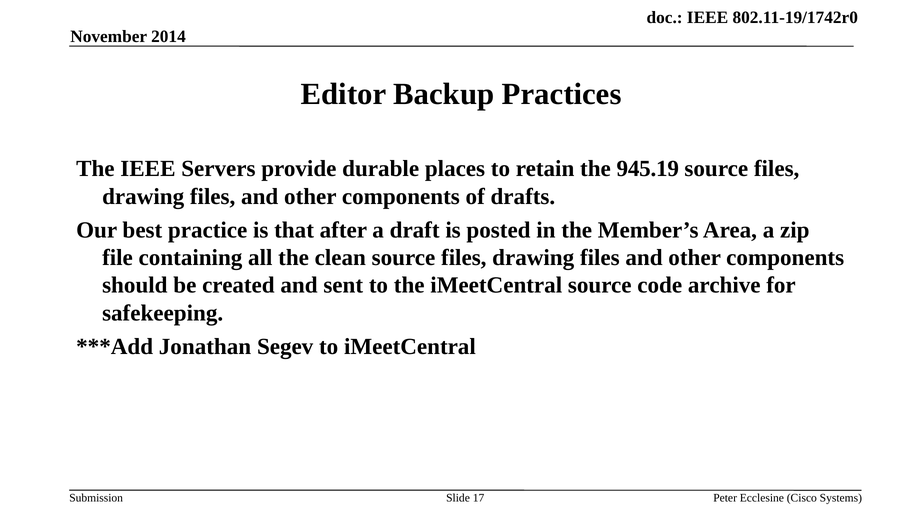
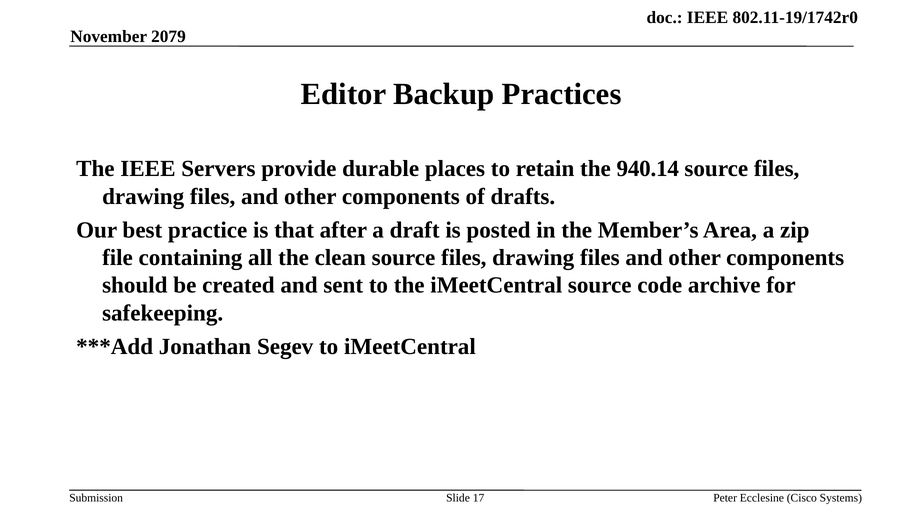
2014: 2014 -> 2079
945.19: 945.19 -> 940.14
